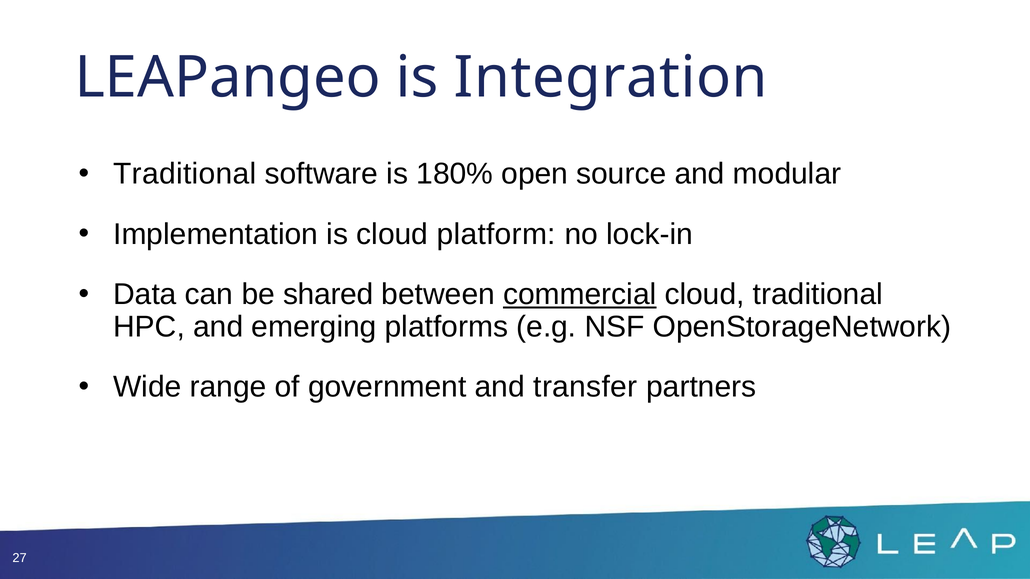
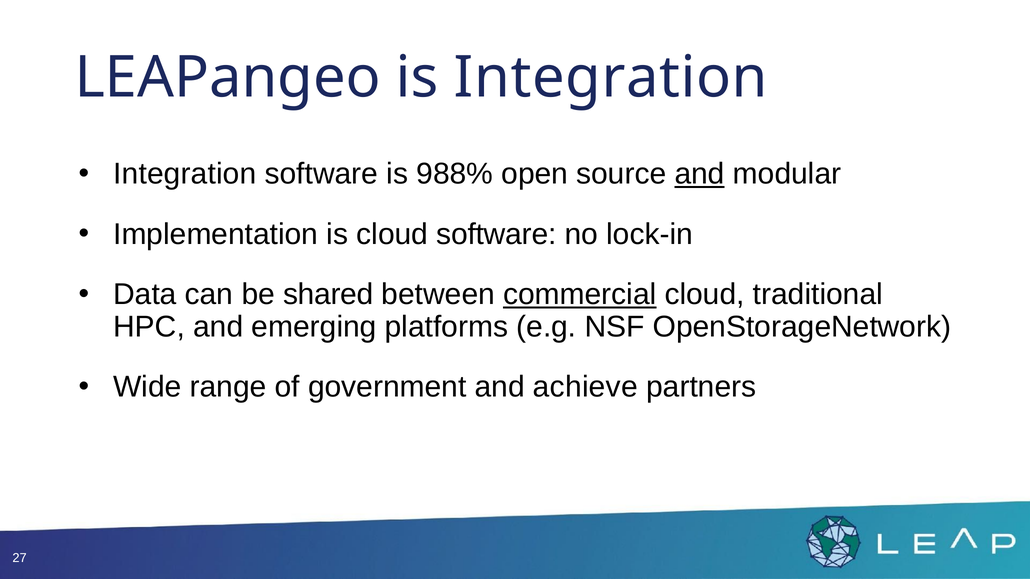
Traditional at (185, 174): Traditional -> Integration
180%: 180% -> 988%
and at (700, 174) underline: none -> present
cloud platform: platform -> software
transfer: transfer -> achieve
